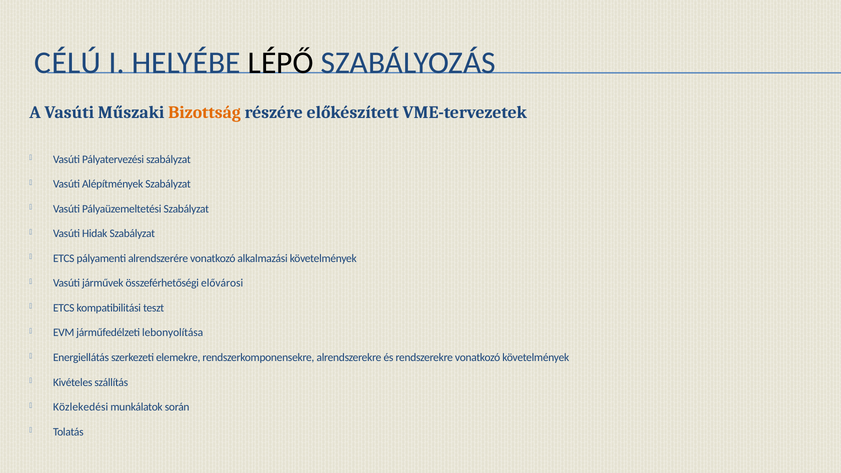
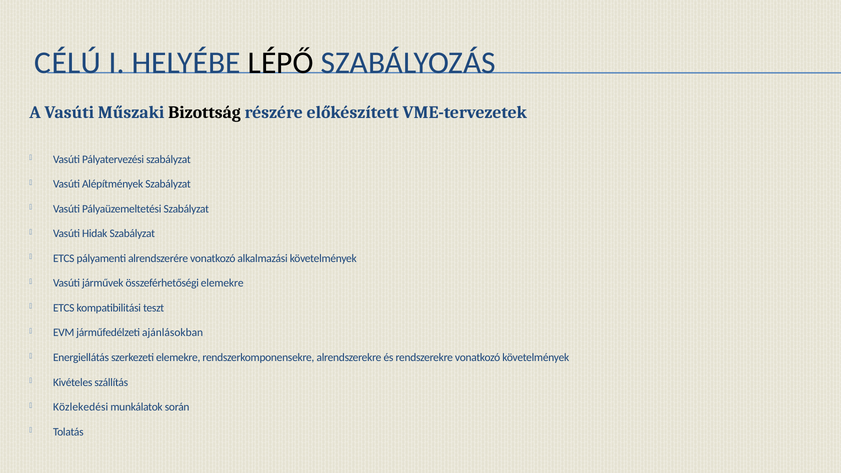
Bizottság colour: orange -> black
összeférhetőségi elővárosi: elővárosi -> elemekre
lebonyolítása: lebonyolítása -> ajánlásokban
